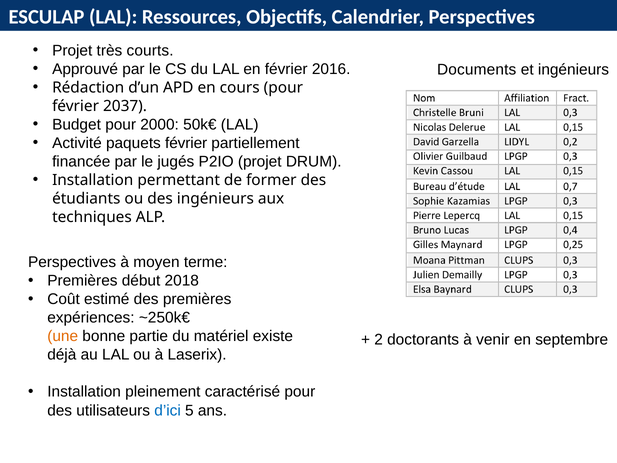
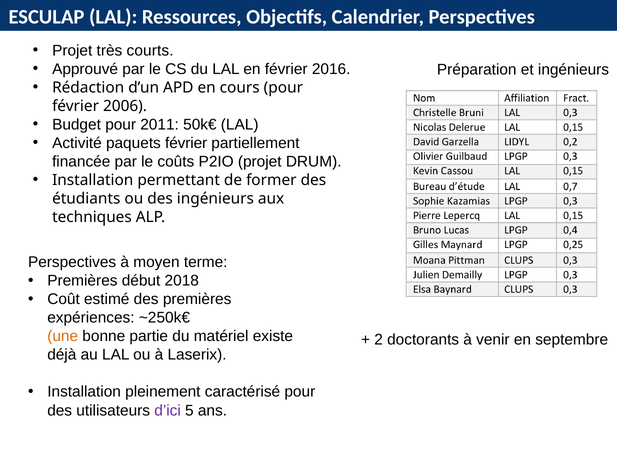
Documents: Documents -> Préparation
2037: 2037 -> 2006
2000: 2000 -> 2011
jugés: jugés -> coûts
d’ici colour: blue -> purple
